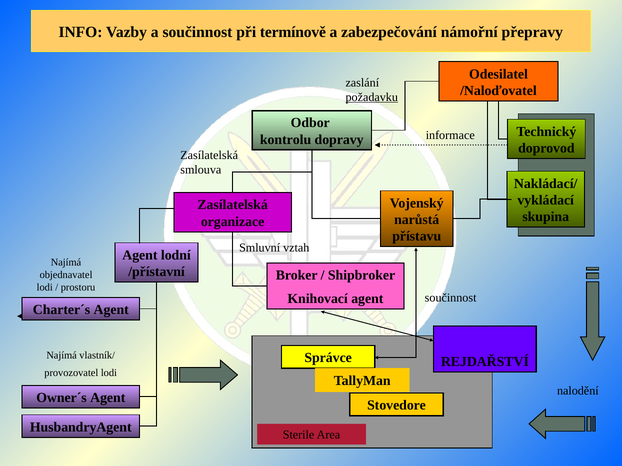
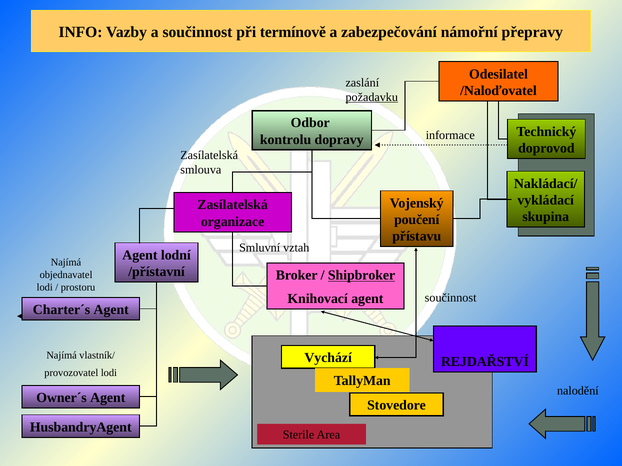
narůstá: narůstá -> poučení
Shipbroker underline: none -> present
Správce: Správce -> Vychází
